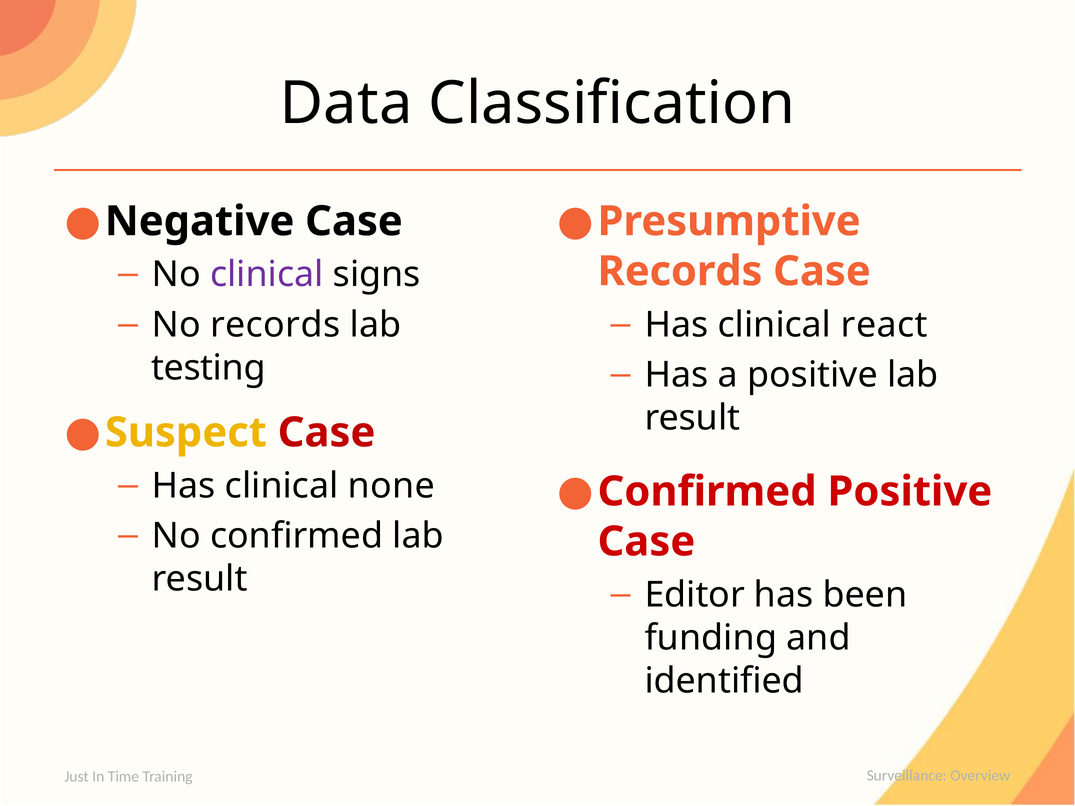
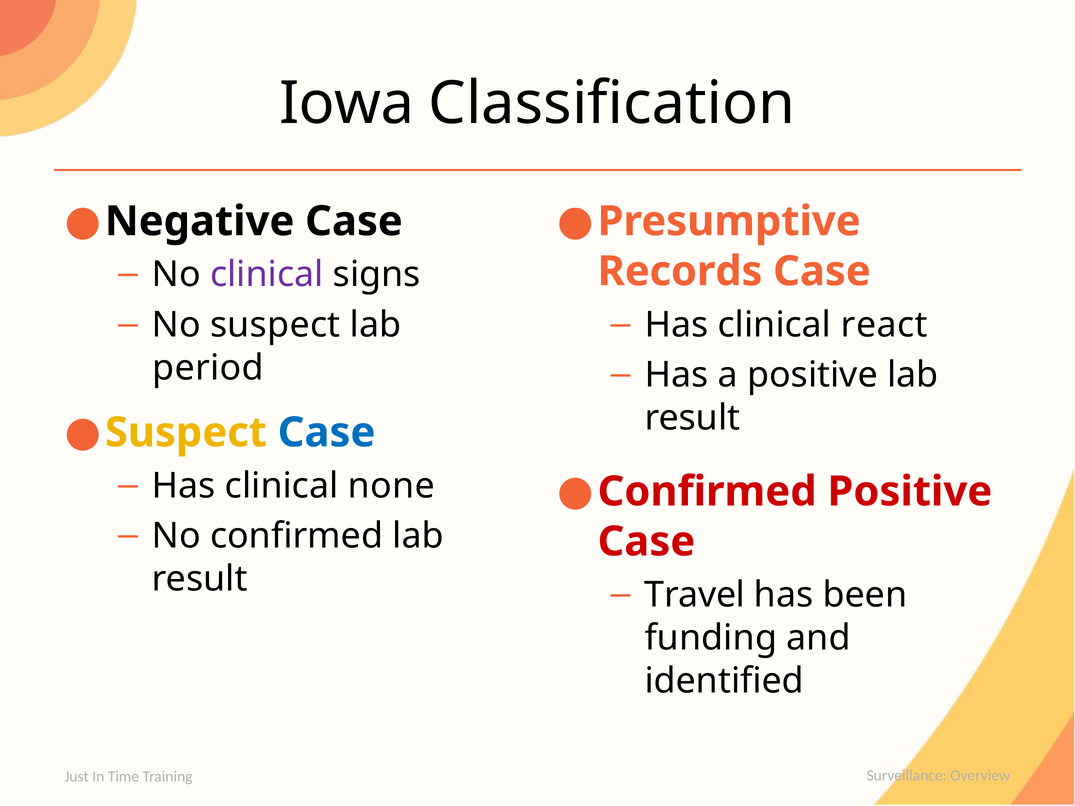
Data: Data -> Iowa
No records: records -> suspect
testing: testing -> period
Case at (327, 433) colour: red -> blue
Editor: Editor -> Travel
